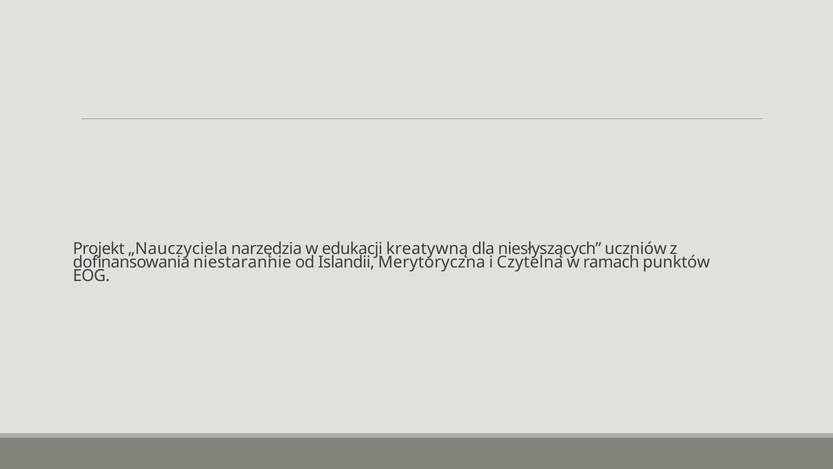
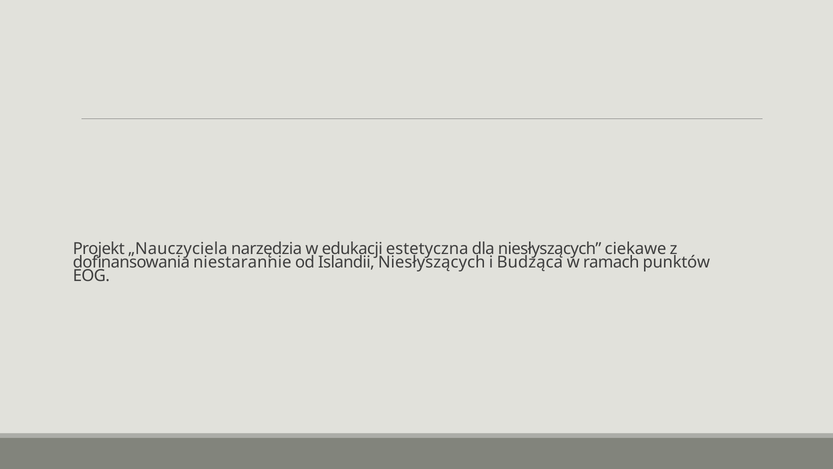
kreatywną: kreatywną -> estetyczna
uczniów: uczniów -> ciekawe
Islandii Merytoryczna: Merytoryczna -> Niesłyszących
Czytelna: Czytelna -> Budząca
